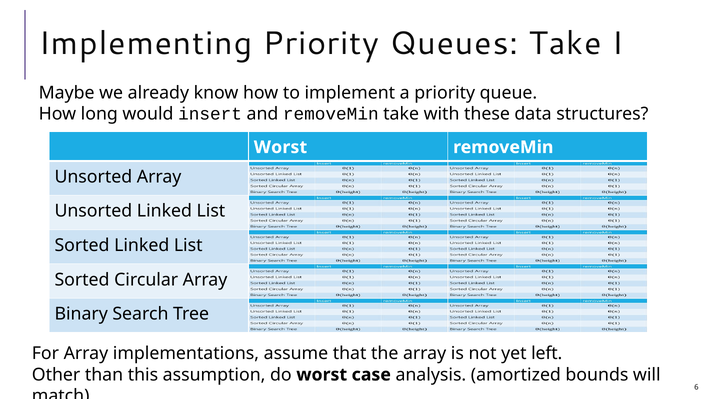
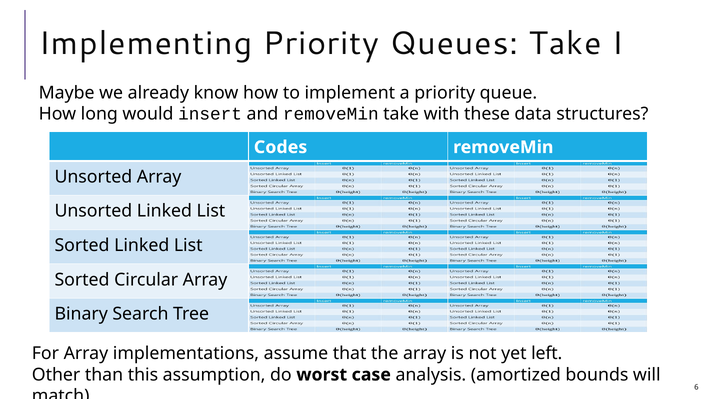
Worst at (280, 147): Worst -> Codes
